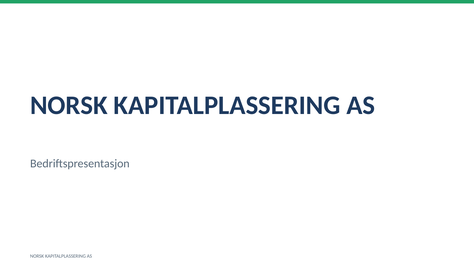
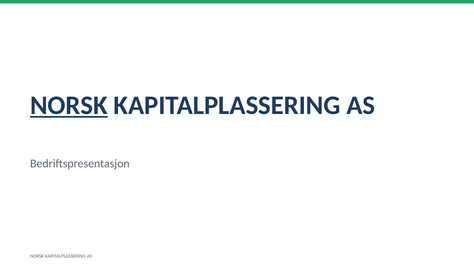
NORSK at (69, 105) underline: none -> present
